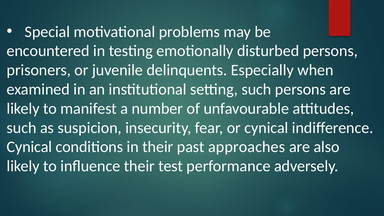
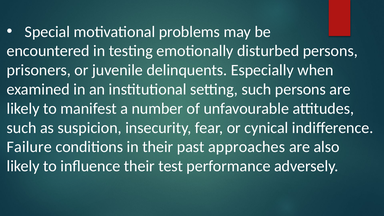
Cynical at (29, 147): Cynical -> Failure
